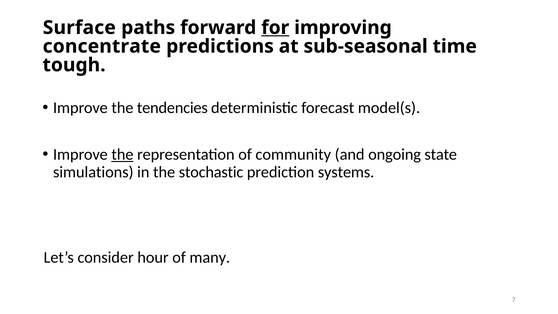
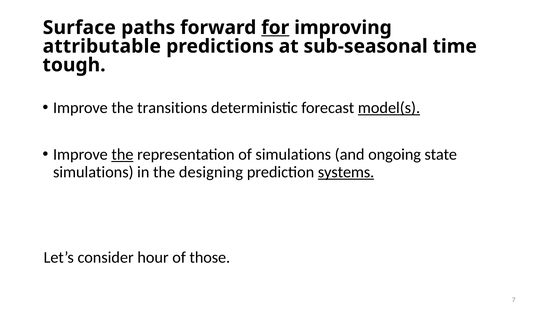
concentrate: concentrate -> attributable
tendencies: tendencies -> transitions
model(s underline: none -> present
of community: community -> simulations
stochastic: stochastic -> designing
systems underline: none -> present
many: many -> those
